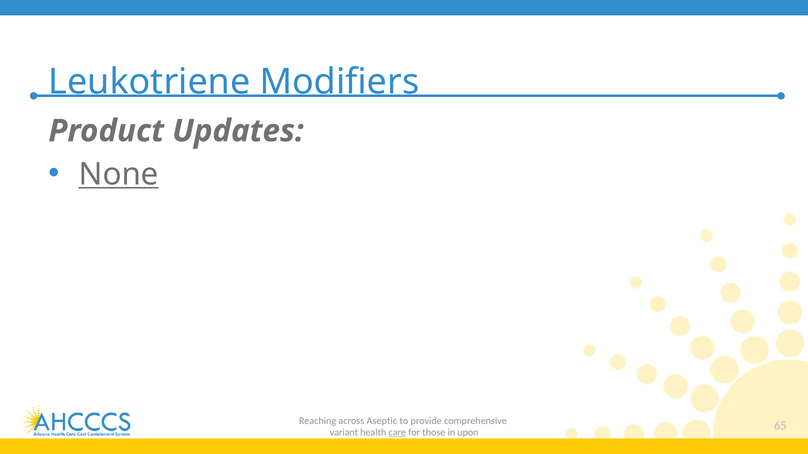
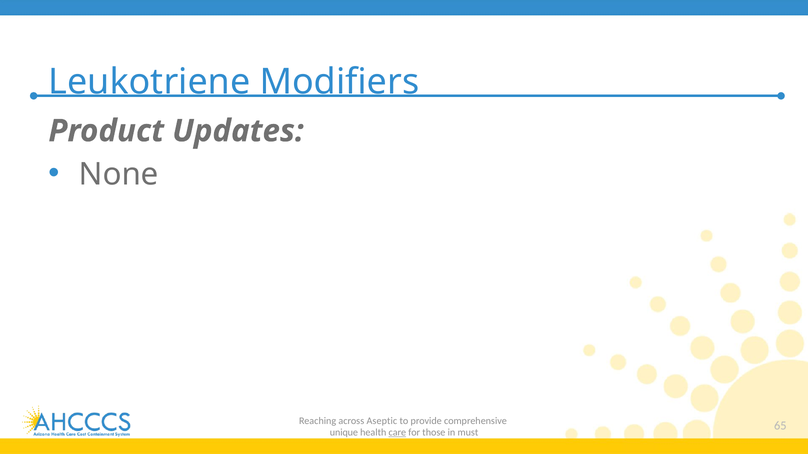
None underline: present -> none
variant: variant -> unique
upon: upon -> must
